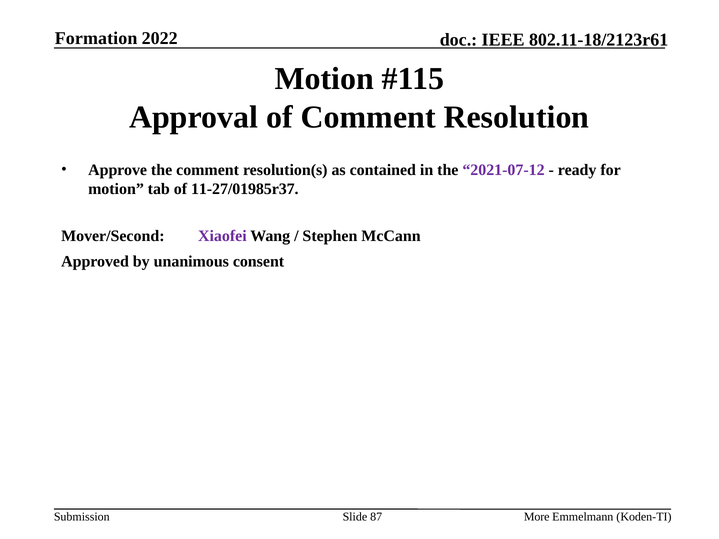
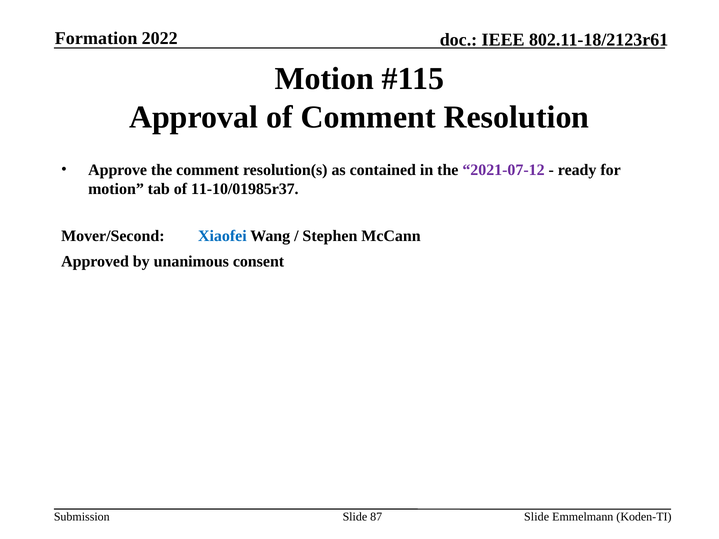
11-27/01985r37: 11-27/01985r37 -> 11-10/01985r37
Xiaofei colour: purple -> blue
More at (537, 517): More -> Slide
